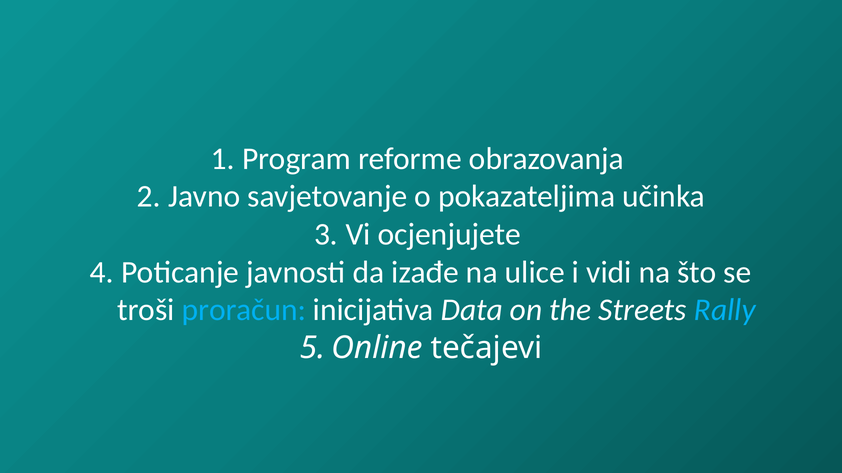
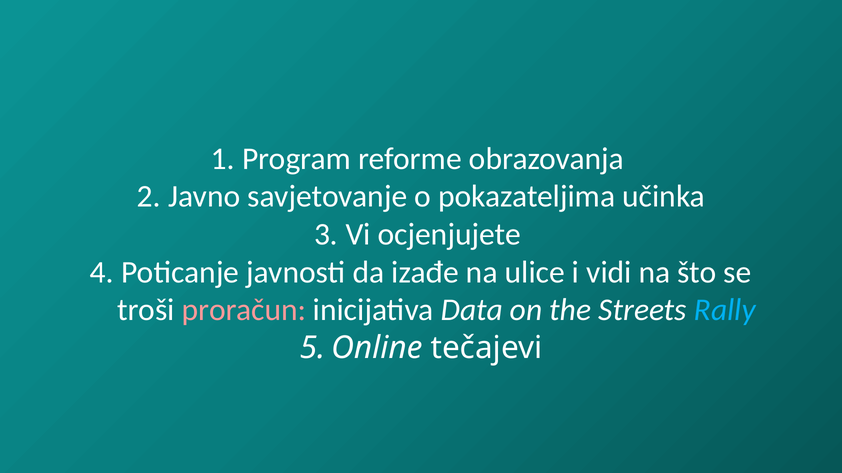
proračun colour: light blue -> pink
